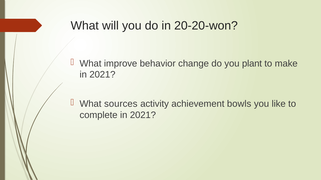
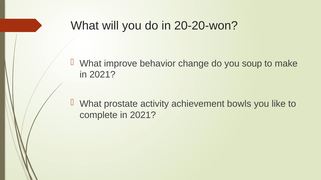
plant: plant -> soup
sources: sources -> prostate
